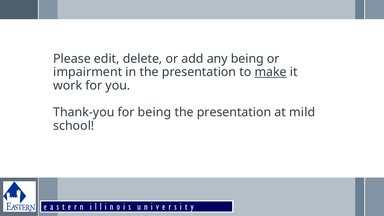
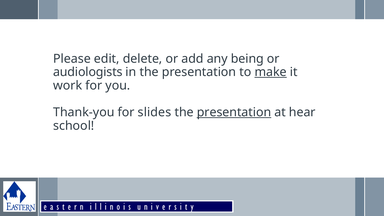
impairment: impairment -> audiologists
for being: being -> slides
presentation at (234, 112) underline: none -> present
mild: mild -> hear
